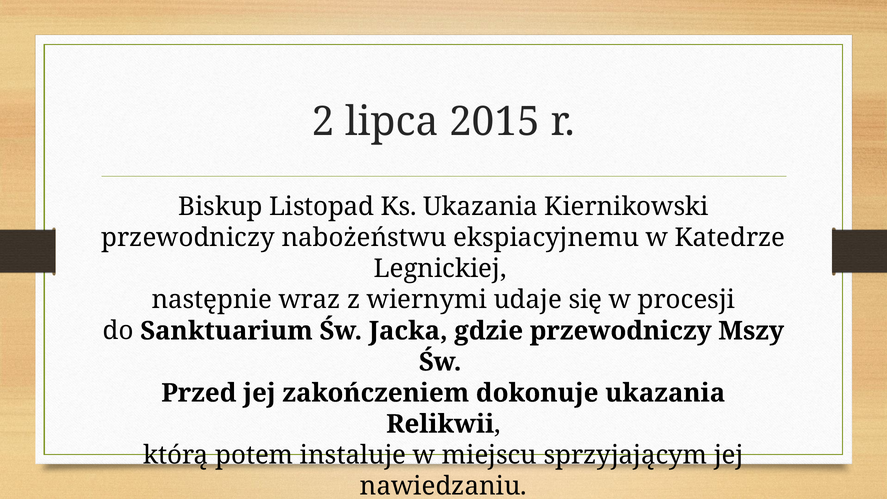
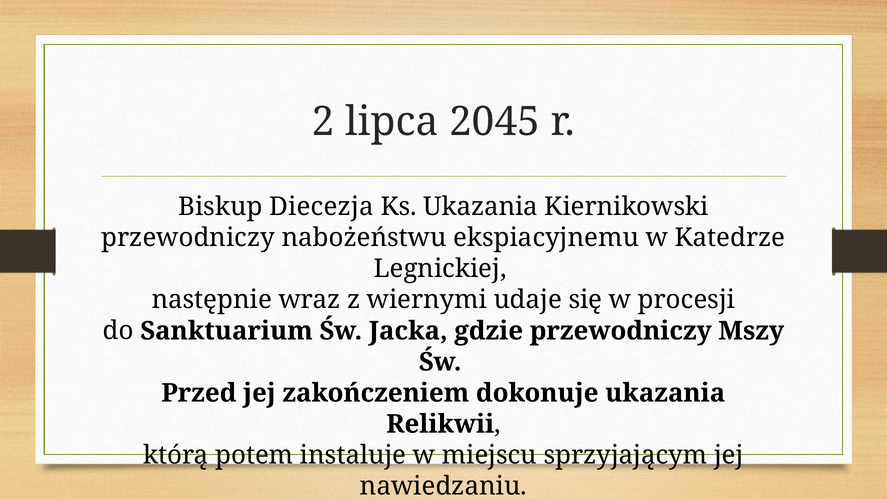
2015: 2015 -> 2045
Listopad: Listopad -> Diecezja
